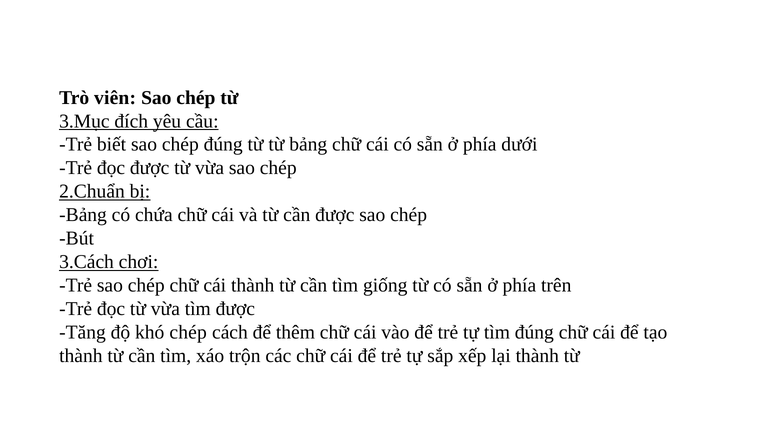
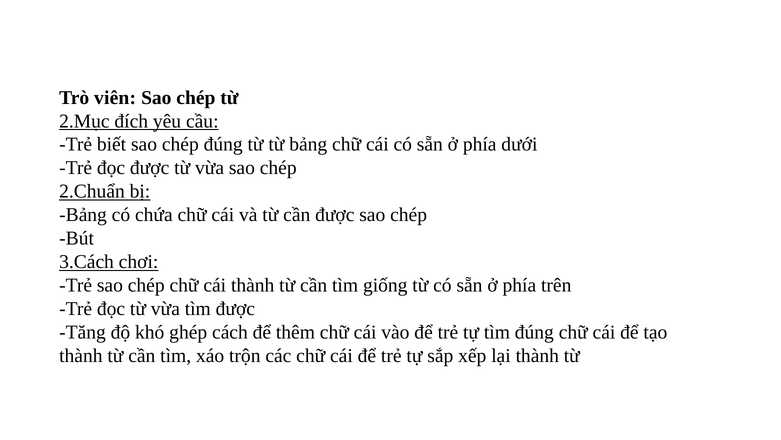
3.Mục: 3.Mục -> 2.Mục
khó chép: chép -> ghép
